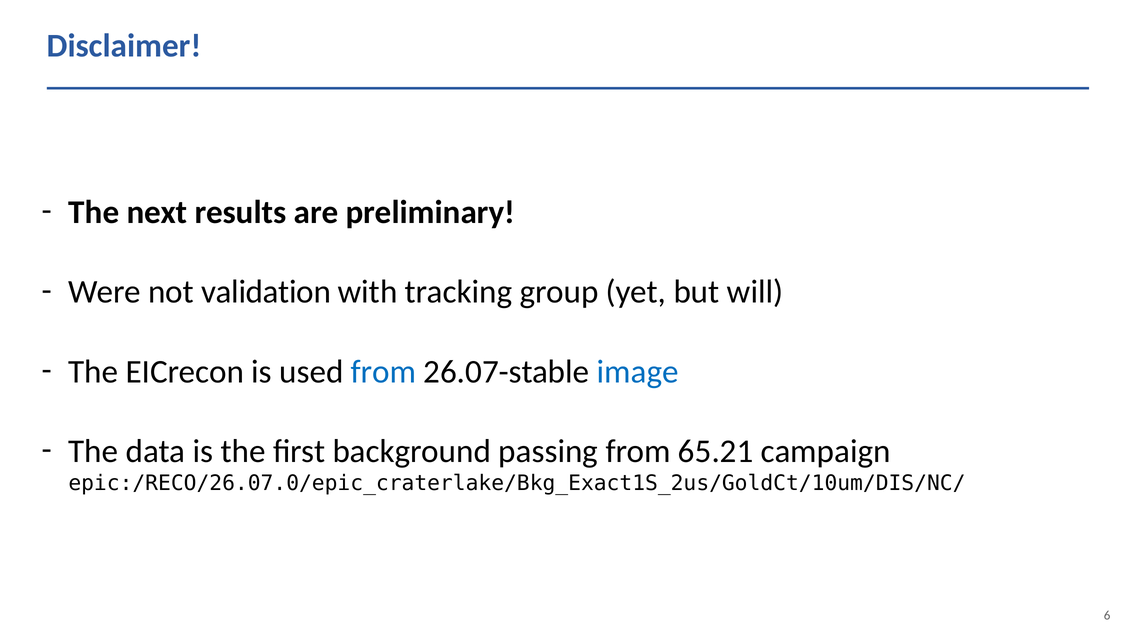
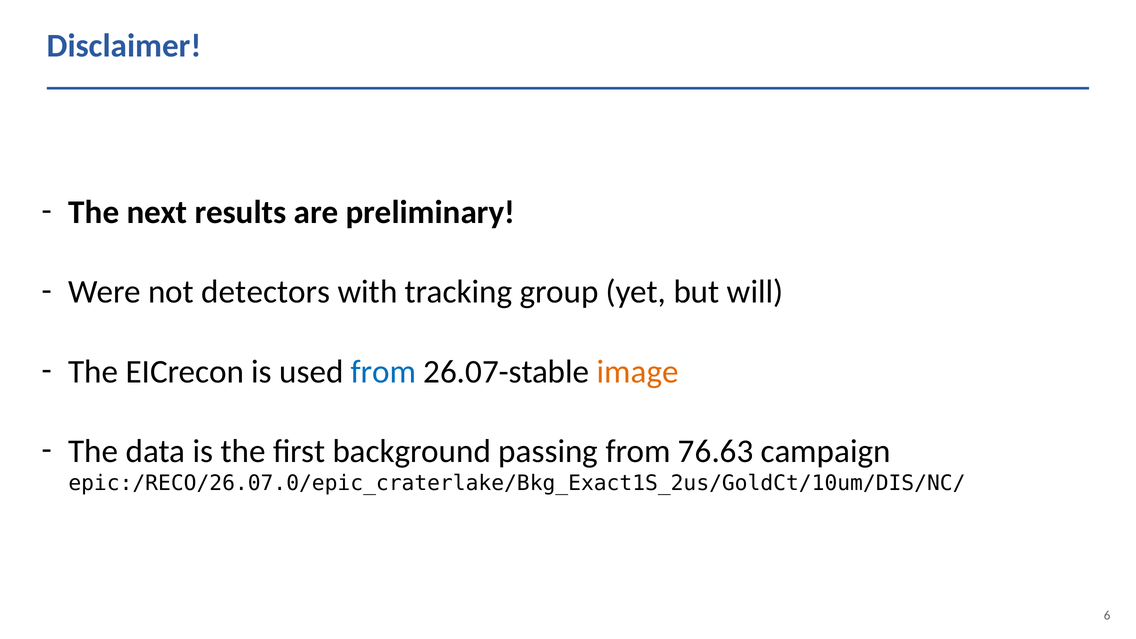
validation: validation -> detectors
image colour: blue -> orange
65.21: 65.21 -> 76.63
